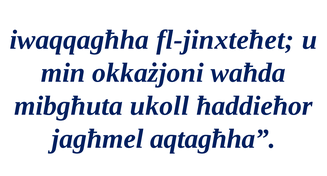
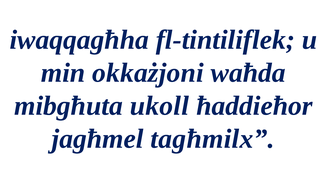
fl-jinxteħet: fl-jinxteħet -> fl-tintiliflek
aqtagħha: aqtagħha -> tagħmilx
